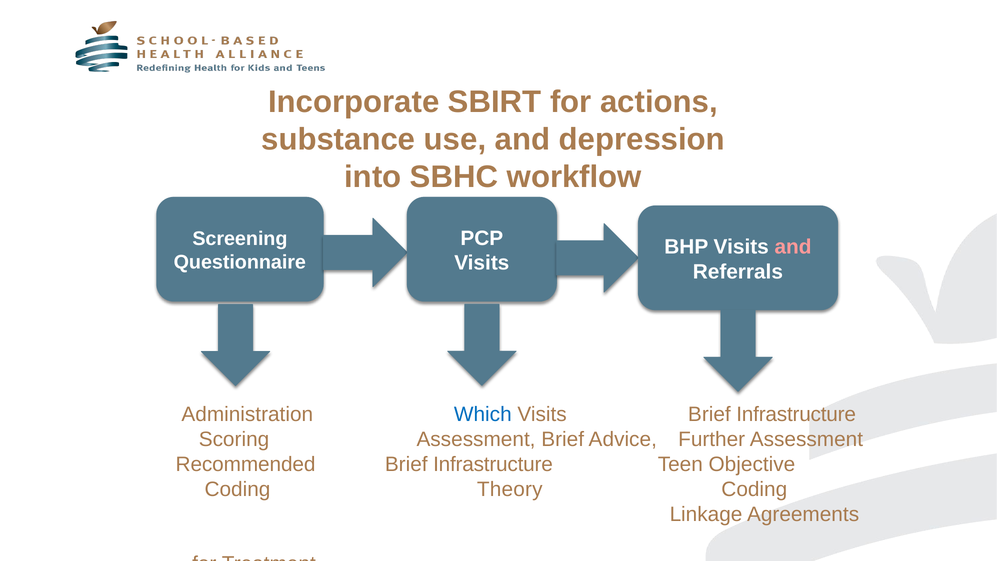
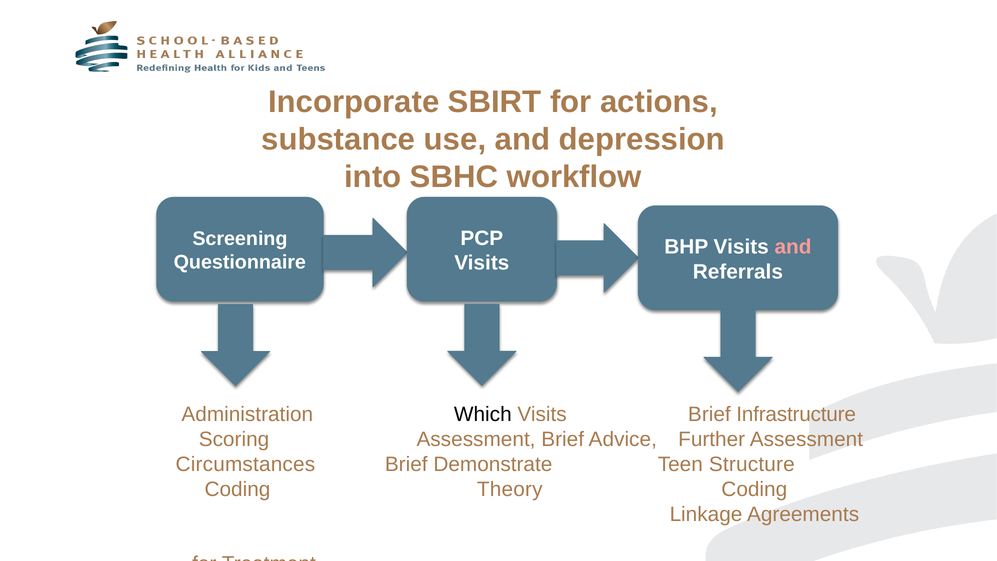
Which colour: blue -> black
Recommended: Recommended -> Circumstances
Infrastructure at (493, 464): Infrastructure -> Demonstrate
Objective: Objective -> Structure
